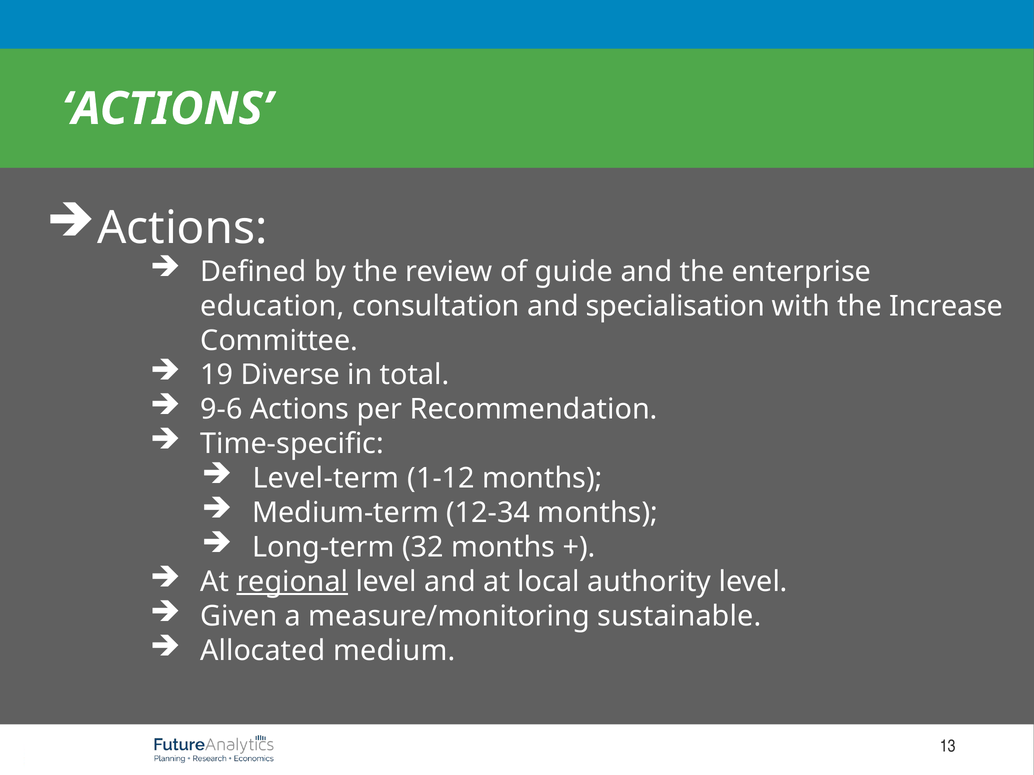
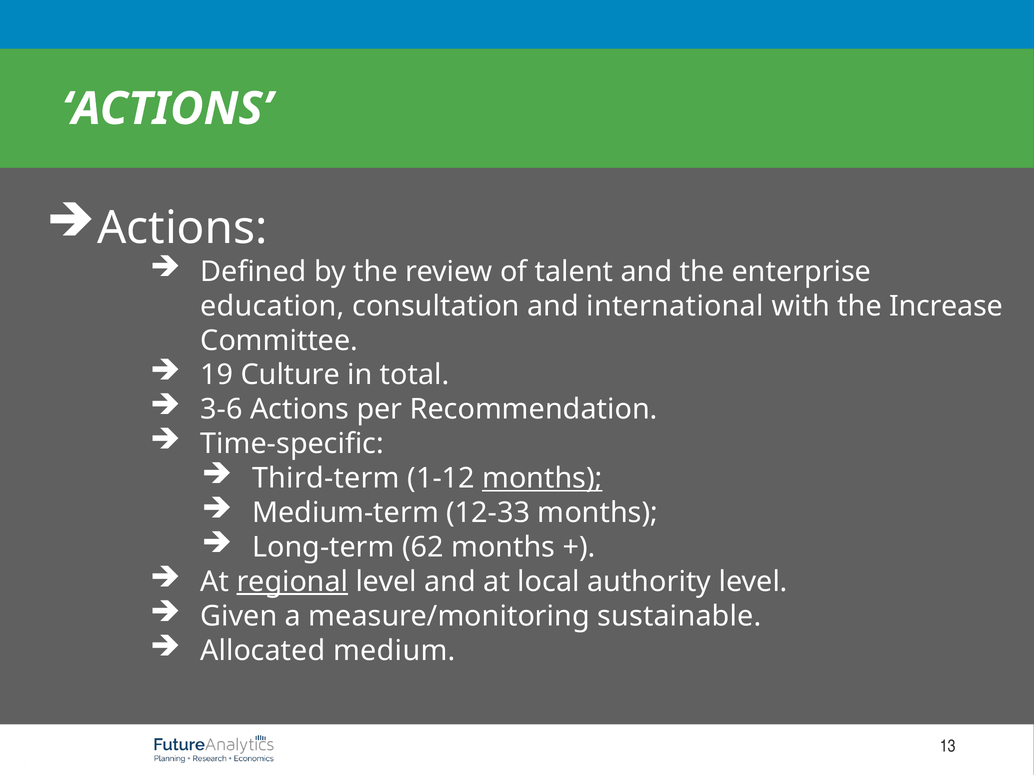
guide: guide -> talent
specialisation: specialisation -> international
Diverse: Diverse -> Culture
9-6: 9-6 -> 3-6
Level-term: Level-term -> Third-term
months at (542, 479) underline: none -> present
12-34: 12-34 -> 12-33
32: 32 -> 62
